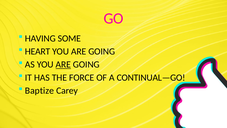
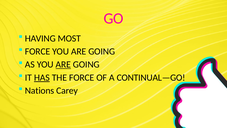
SOME: SOME -> MOST
HEART at (38, 51): HEART -> FORCE
HAS underline: none -> present
Baptize: Baptize -> Nations
